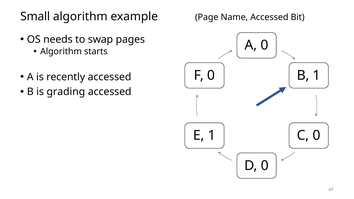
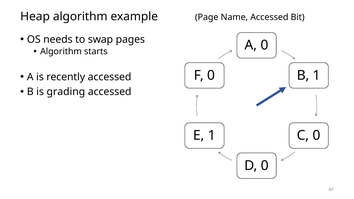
Small: Small -> Heap
